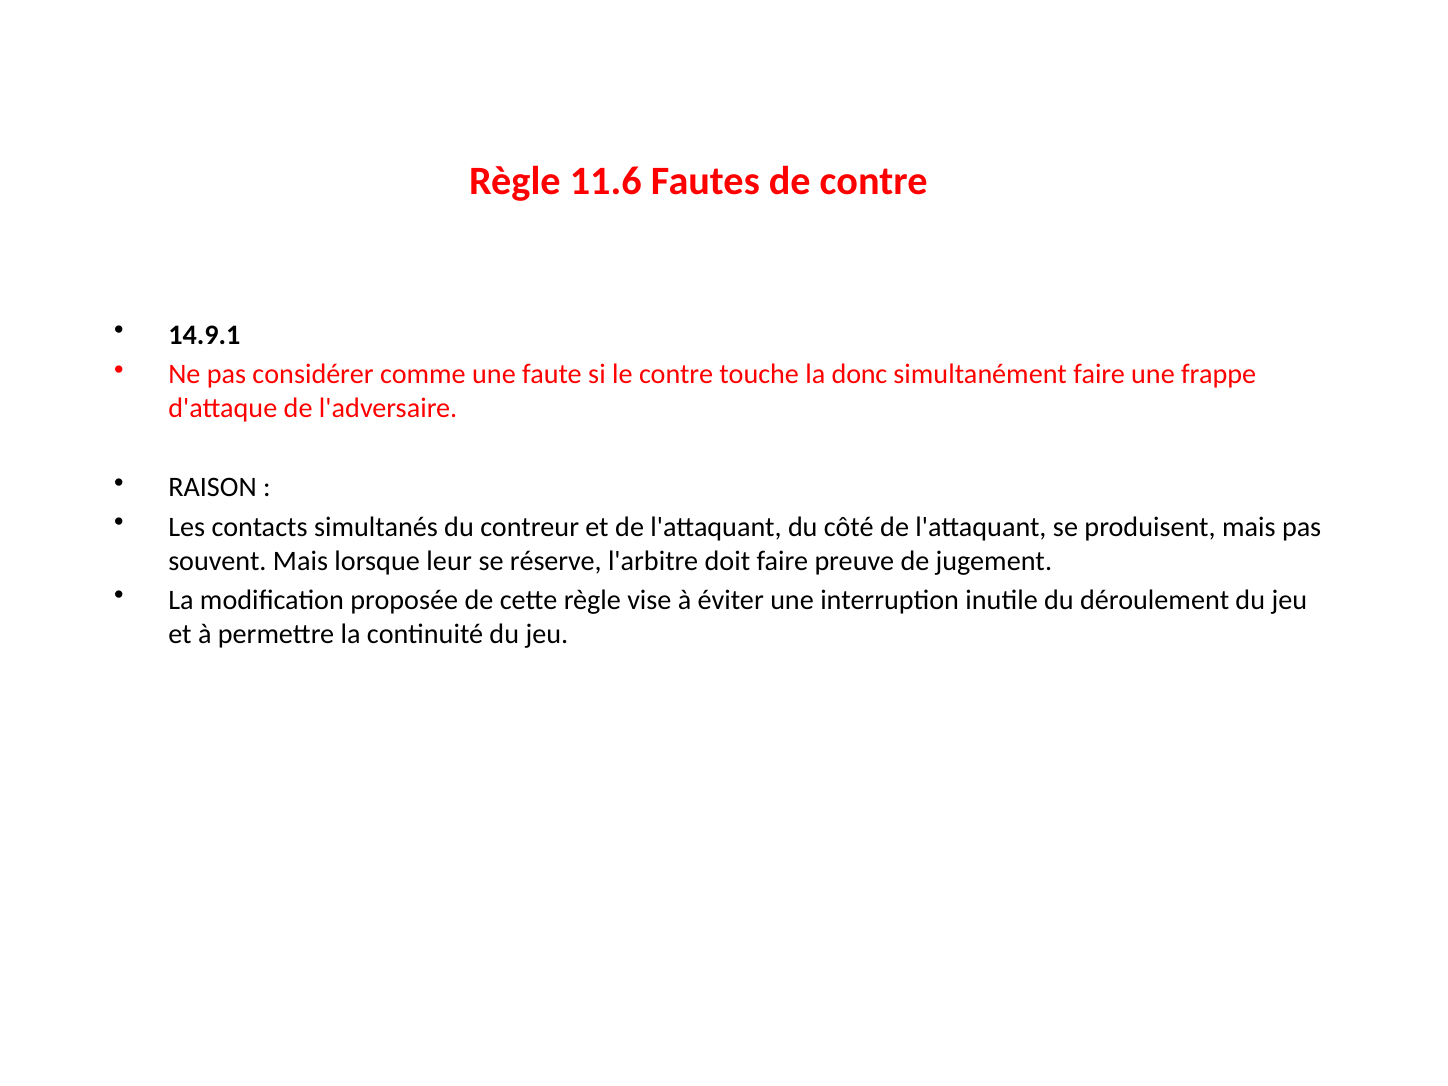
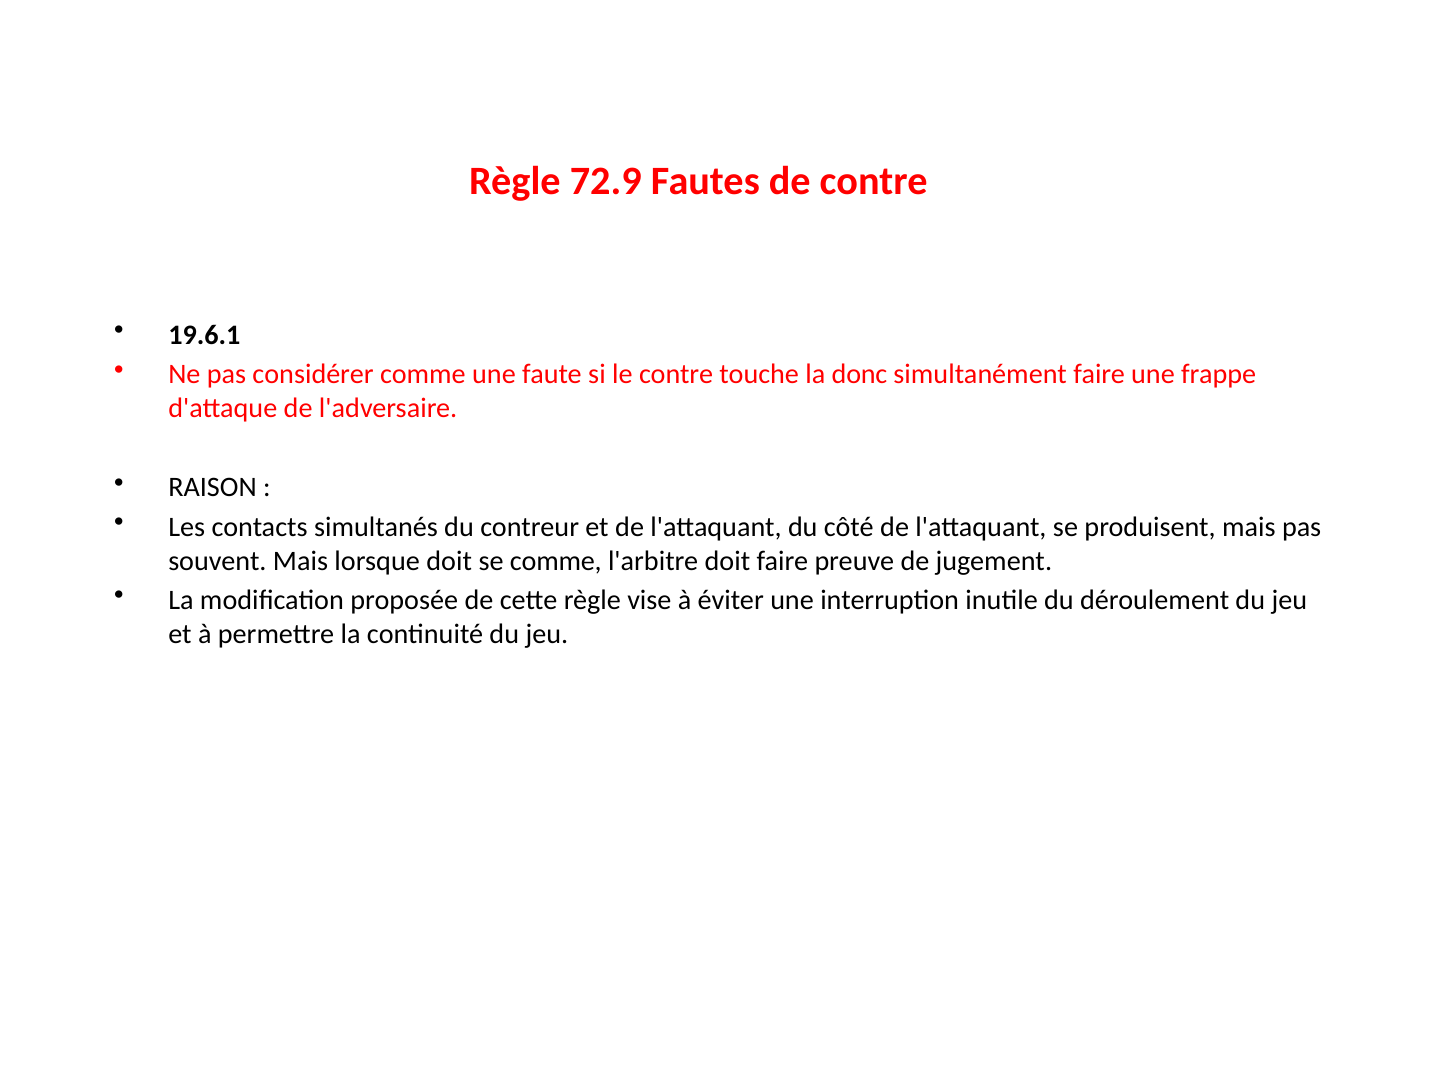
11.6: 11.6 -> 72.9
14.9.1: 14.9.1 -> 19.6.1
lorsque leur: leur -> doit
se réserve: réserve -> comme
